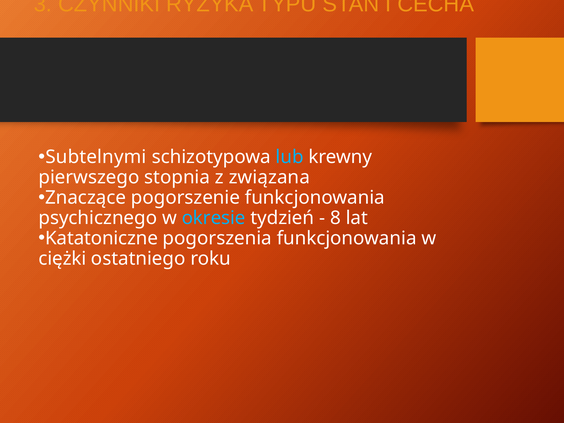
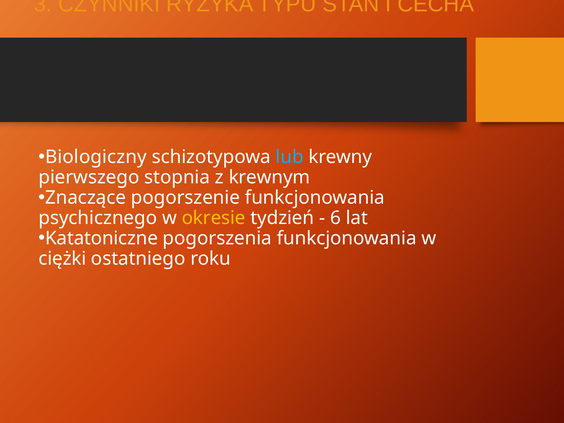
Subtelnymi: Subtelnymi -> Biologiczny
związana: związana -> krewnym
okresie colour: light blue -> yellow
8: 8 -> 6
